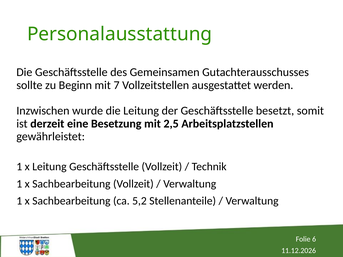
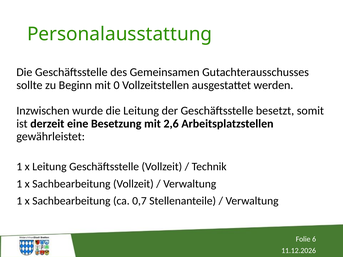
7: 7 -> 0
2,5: 2,5 -> 2,6
5,2: 5,2 -> 0,7
